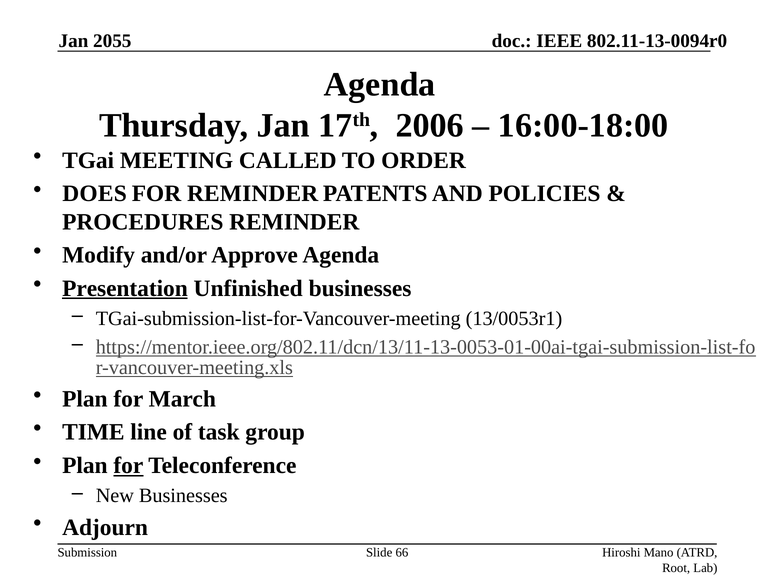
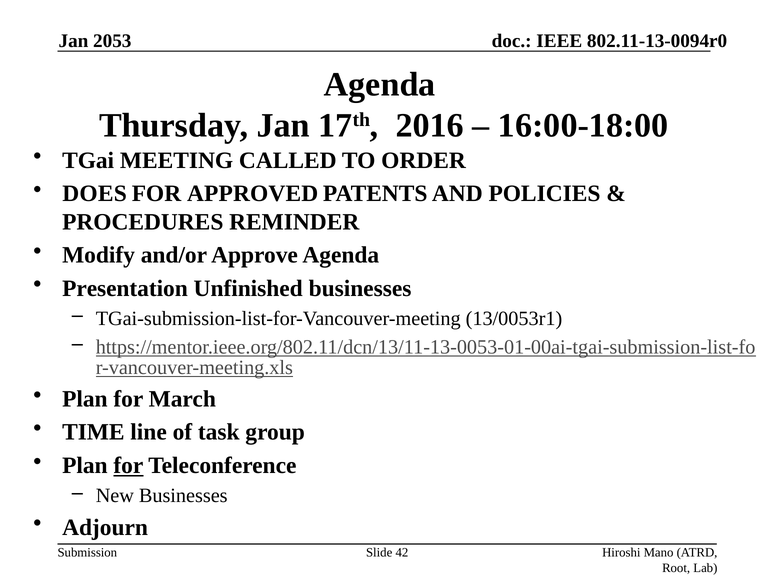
2055: 2055 -> 2053
2006: 2006 -> 2016
FOR REMINDER: REMINDER -> APPROVED
Presentation underline: present -> none
66: 66 -> 42
